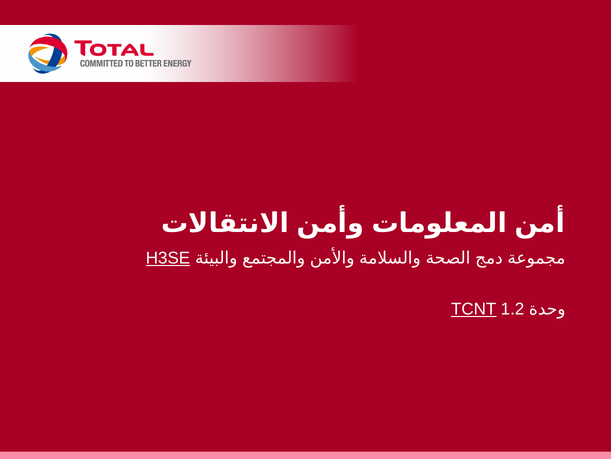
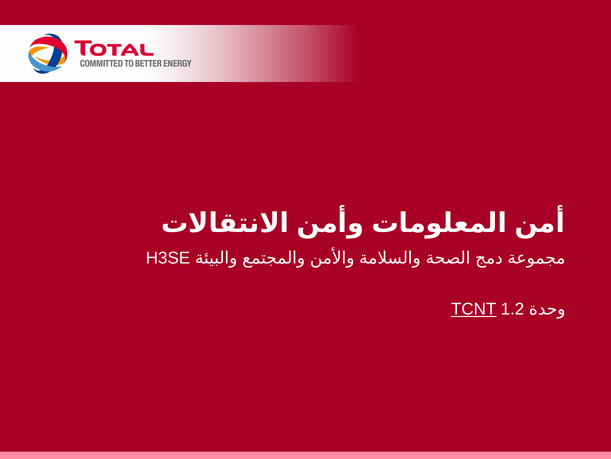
H3SE underline: present -> none
